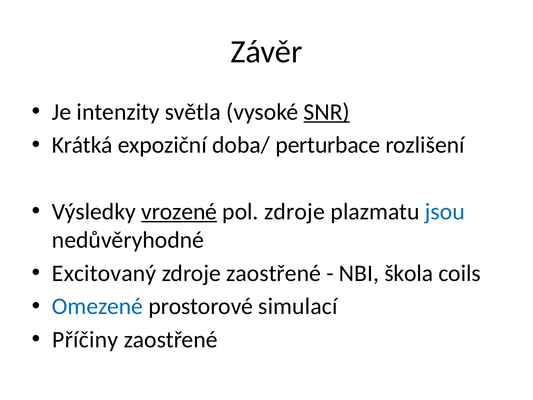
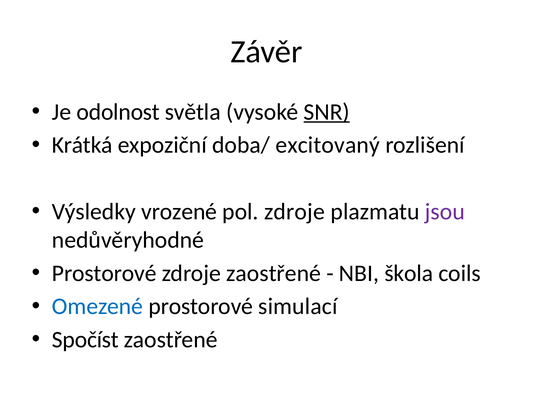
intenzity: intenzity -> odolnost
perturbace: perturbace -> excitovaný
vrozené underline: present -> none
jsou colour: blue -> purple
Excitovaný at (104, 273): Excitovaný -> Prostorové
Příčiny: Příčiny -> Spočíst
